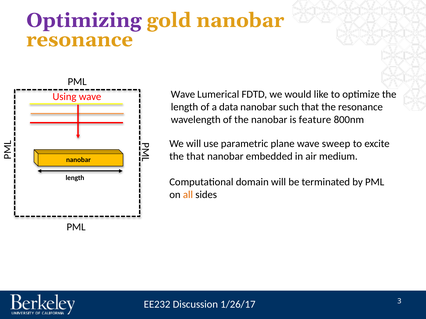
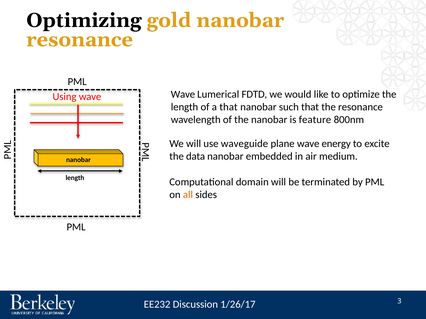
Optimizing colour: purple -> black
a data: data -> that
parametric: parametric -> waveguide
sweep: sweep -> energy
the that: that -> data
